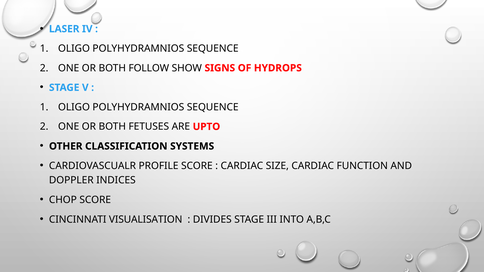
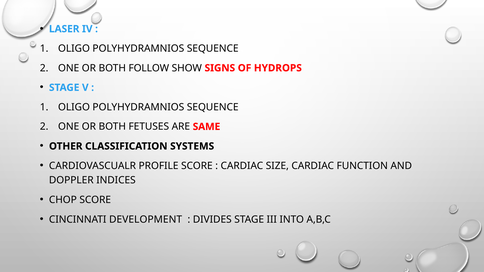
UPTO: UPTO -> SAME
VISUALISATION: VISUALISATION -> DEVELOPMENT
